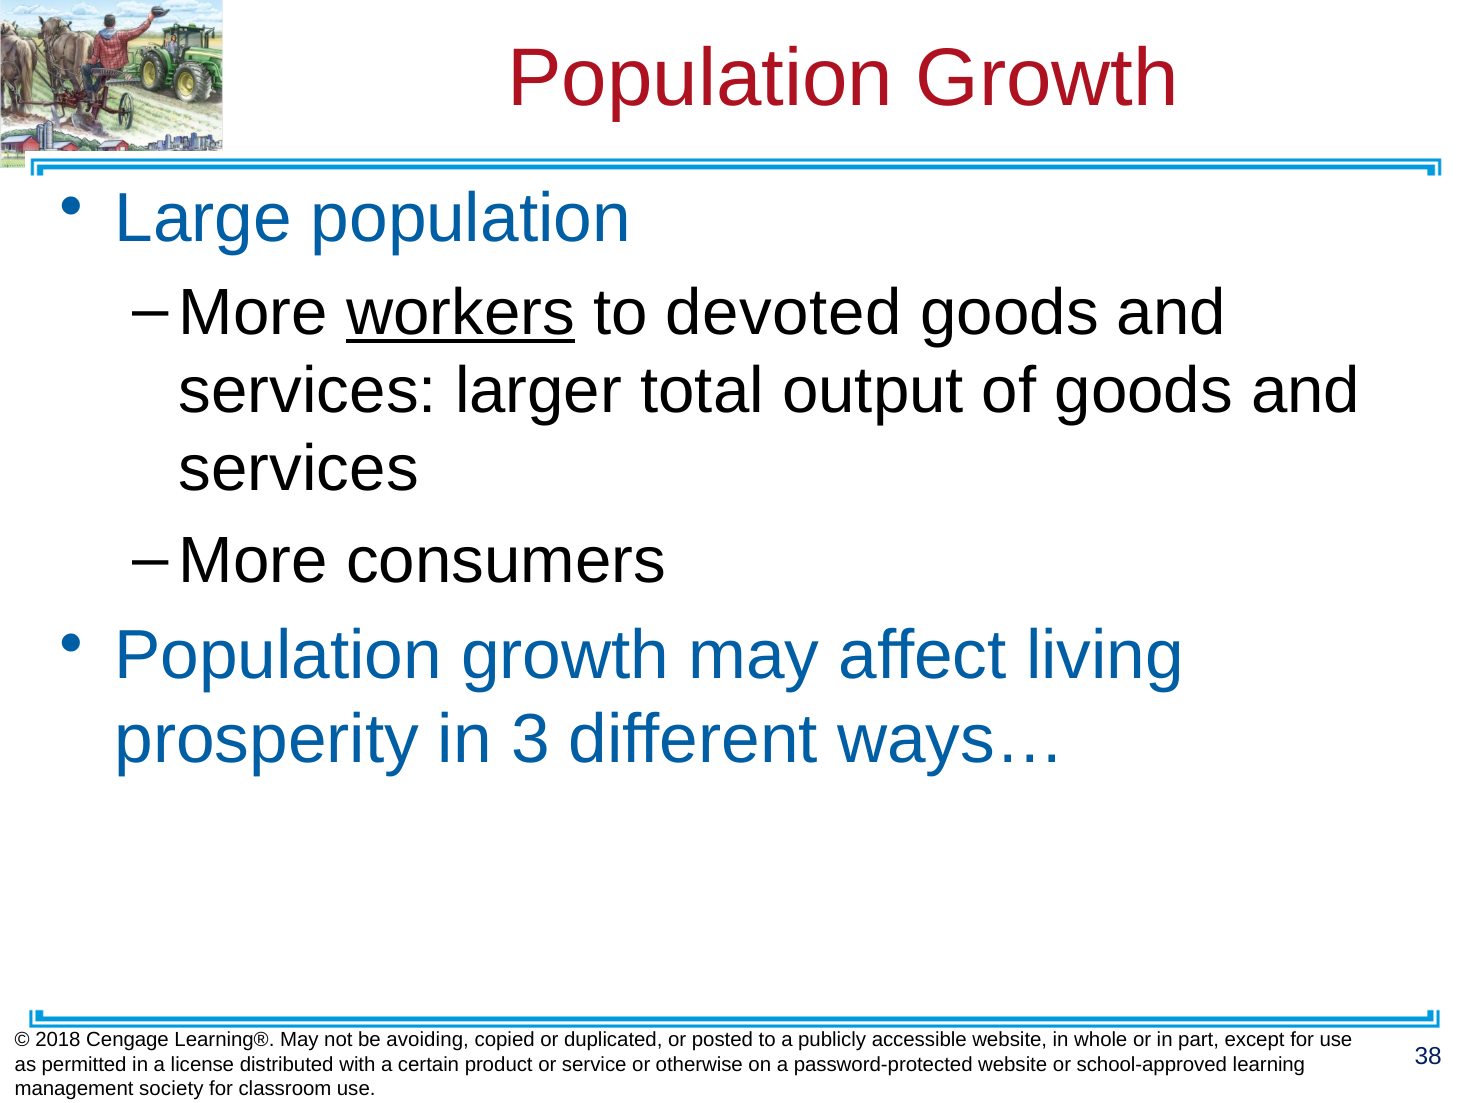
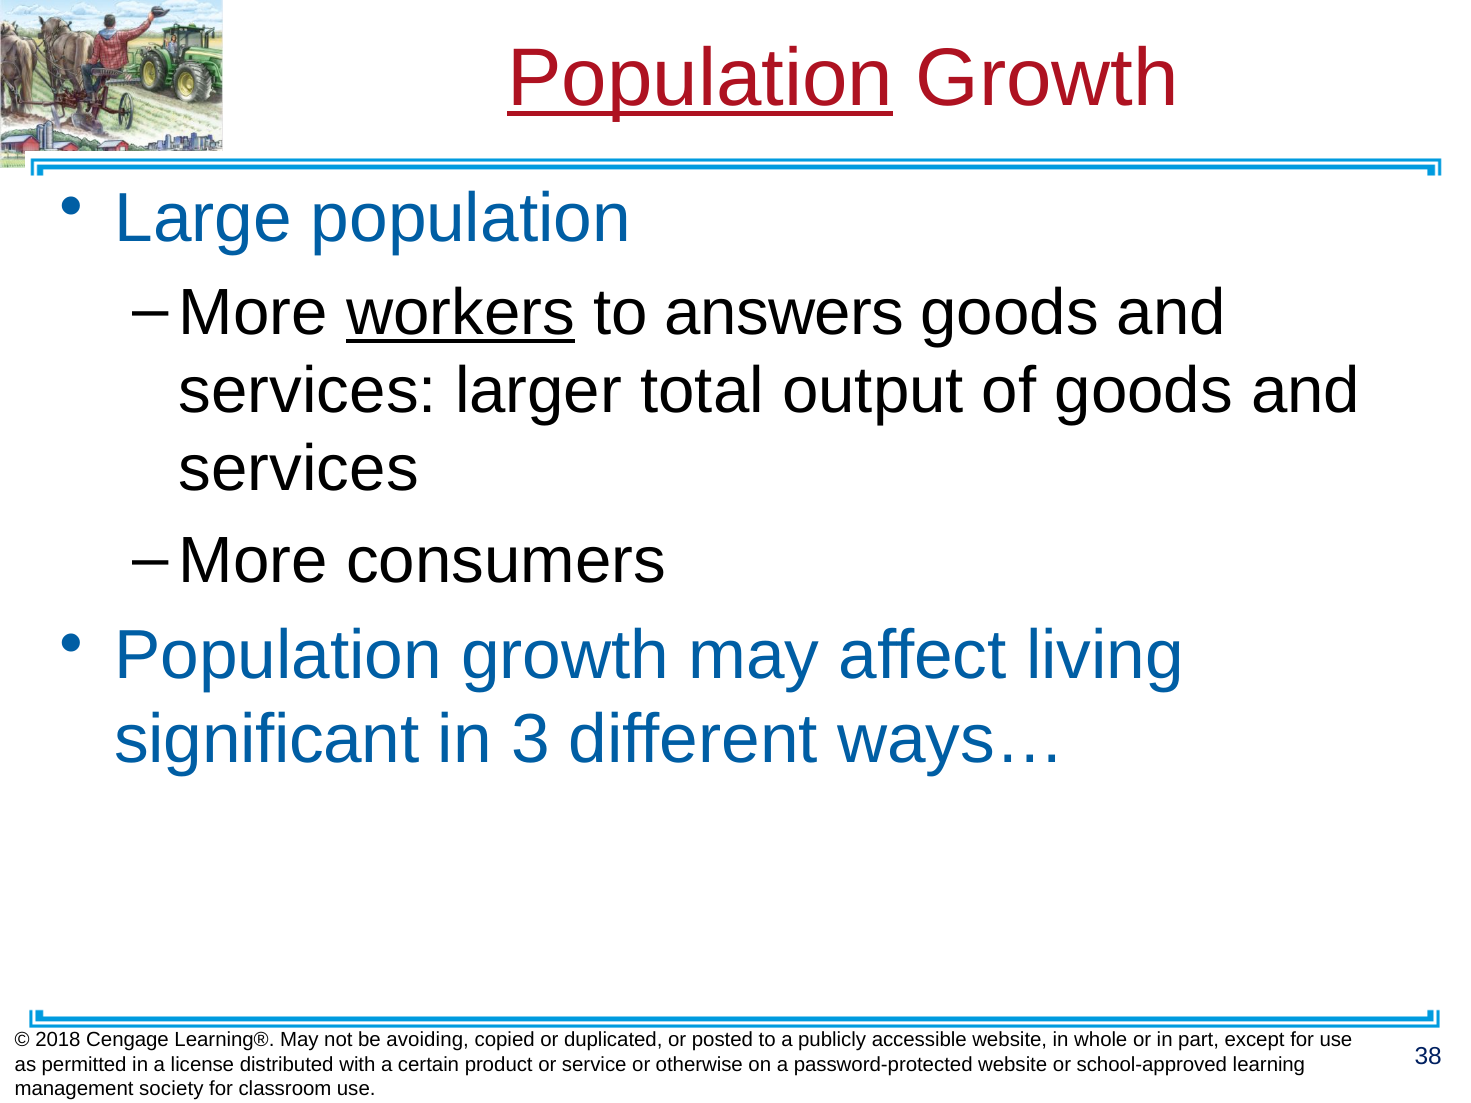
Population at (700, 78) underline: none -> present
devoted: devoted -> answers
prosperity: prosperity -> significant
